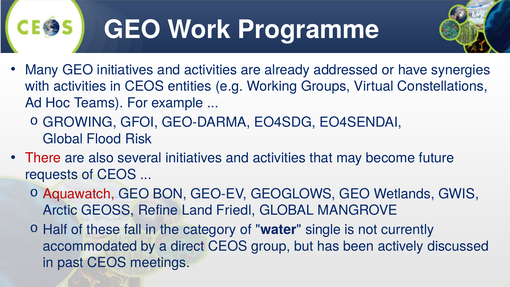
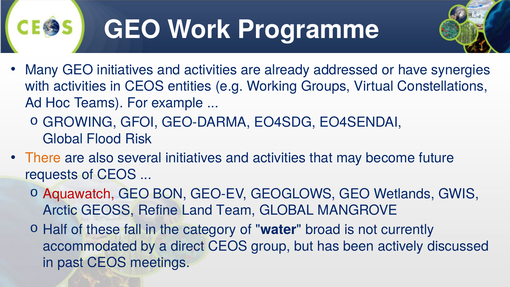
There colour: red -> orange
Friedl: Friedl -> Team
single: single -> broad
